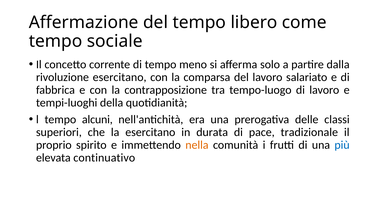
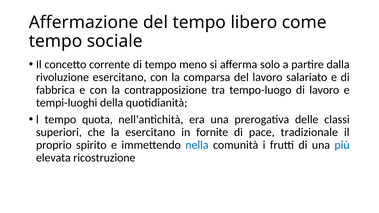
alcuni: alcuni -> quota
durata: durata -> fornite
nella colour: orange -> blue
continuativo: continuativo -> ricostruzione
